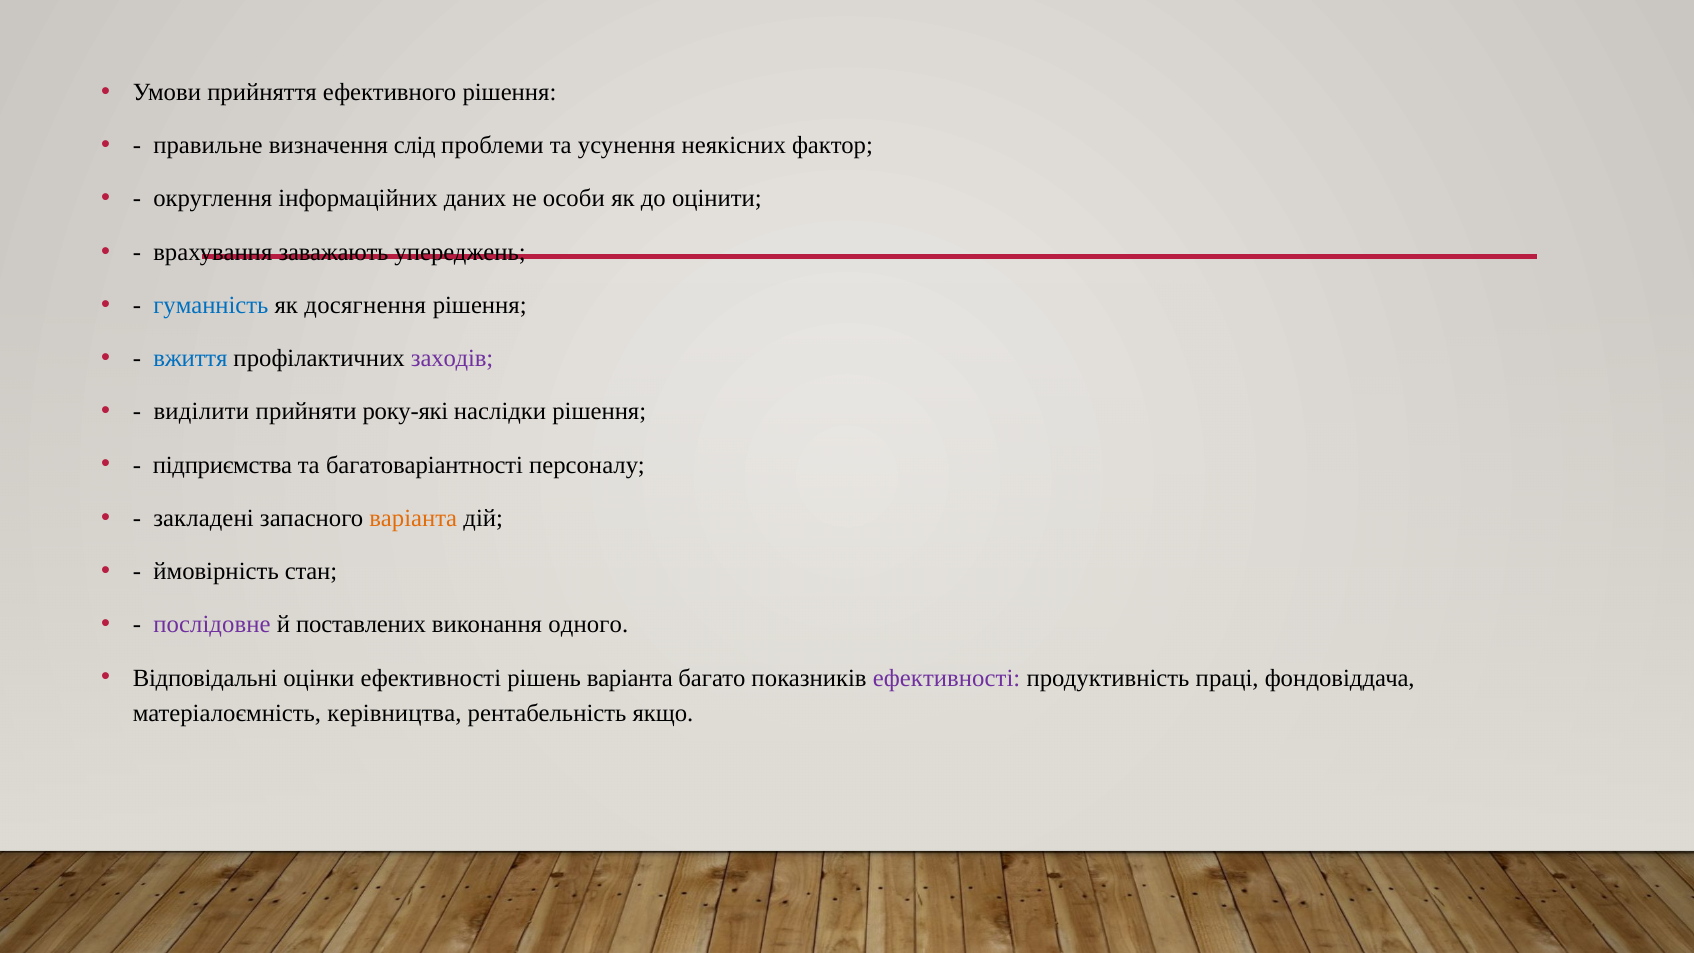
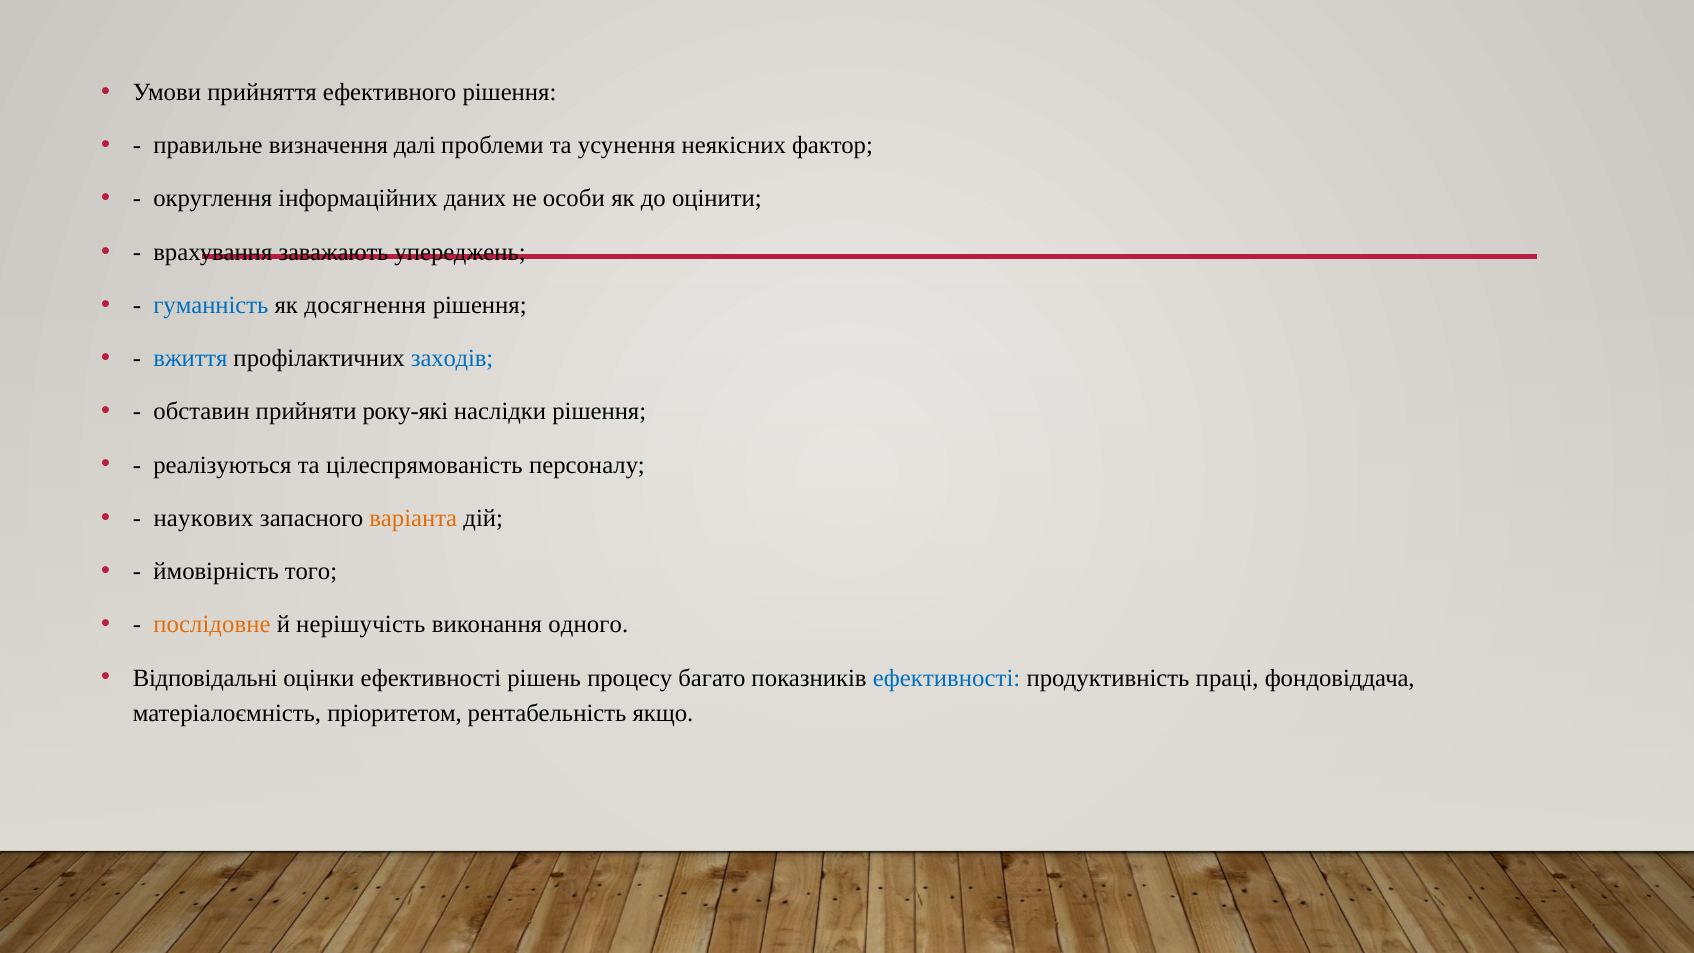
слід: слід -> далі
заходів colour: purple -> blue
виділити: виділити -> обставин
підприємства: підприємства -> реалізуються
багатоваріантності: багатоваріантності -> цілеспрямованість
закладені: закладені -> наукових
стан: стан -> того
послідовне colour: purple -> orange
поставлених: поставлених -> нерішучість
рішень варіанта: варіанта -> процесу
ефективності at (947, 678) colour: purple -> blue
керівництва: керівництва -> пріоритетом
